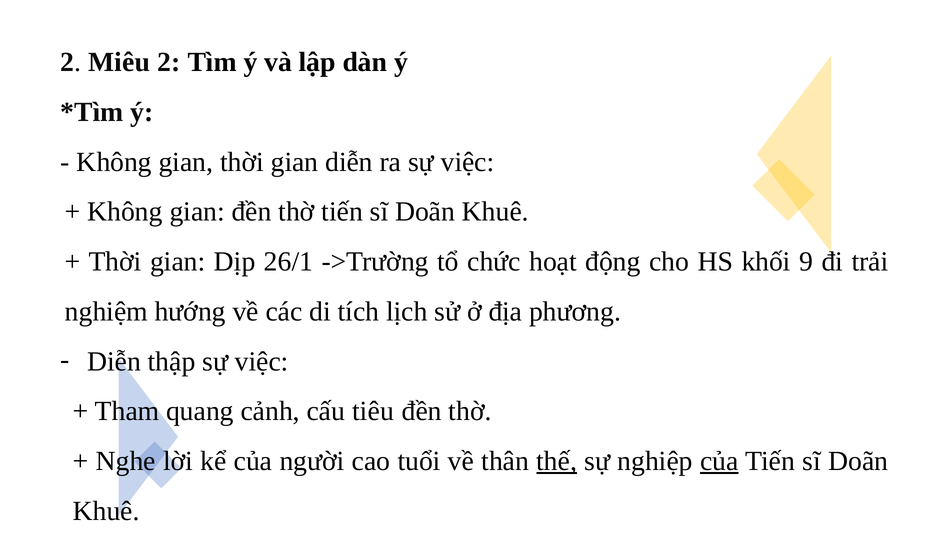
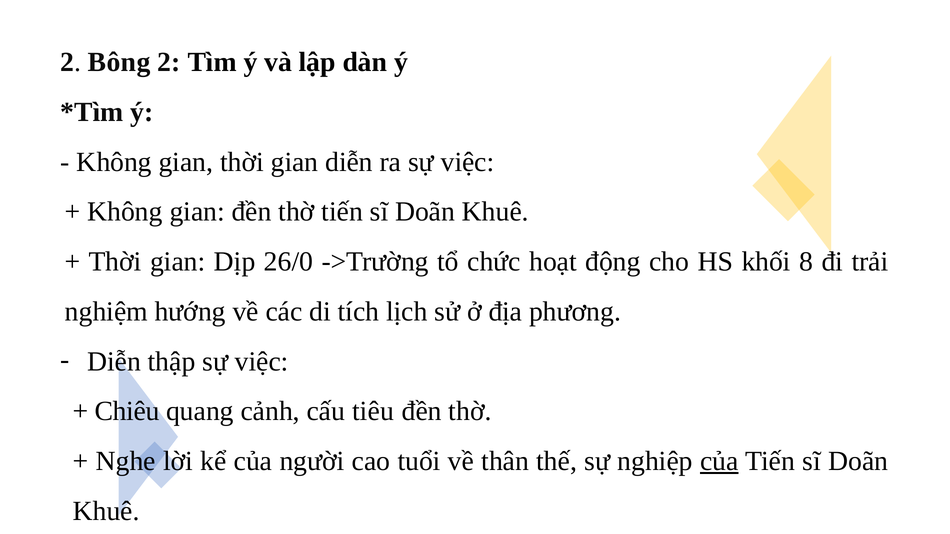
Miêu: Miêu -> Bông
26/1: 26/1 -> 26/0
9: 9 -> 8
Tham: Tham -> Chiêu
thế underline: present -> none
